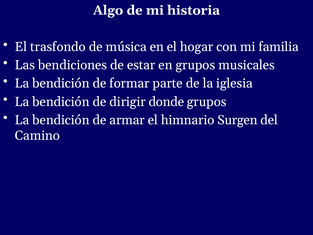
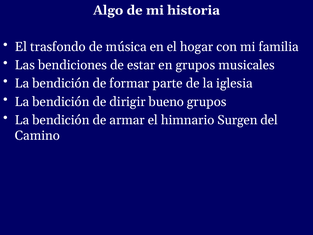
donde: donde -> bueno
